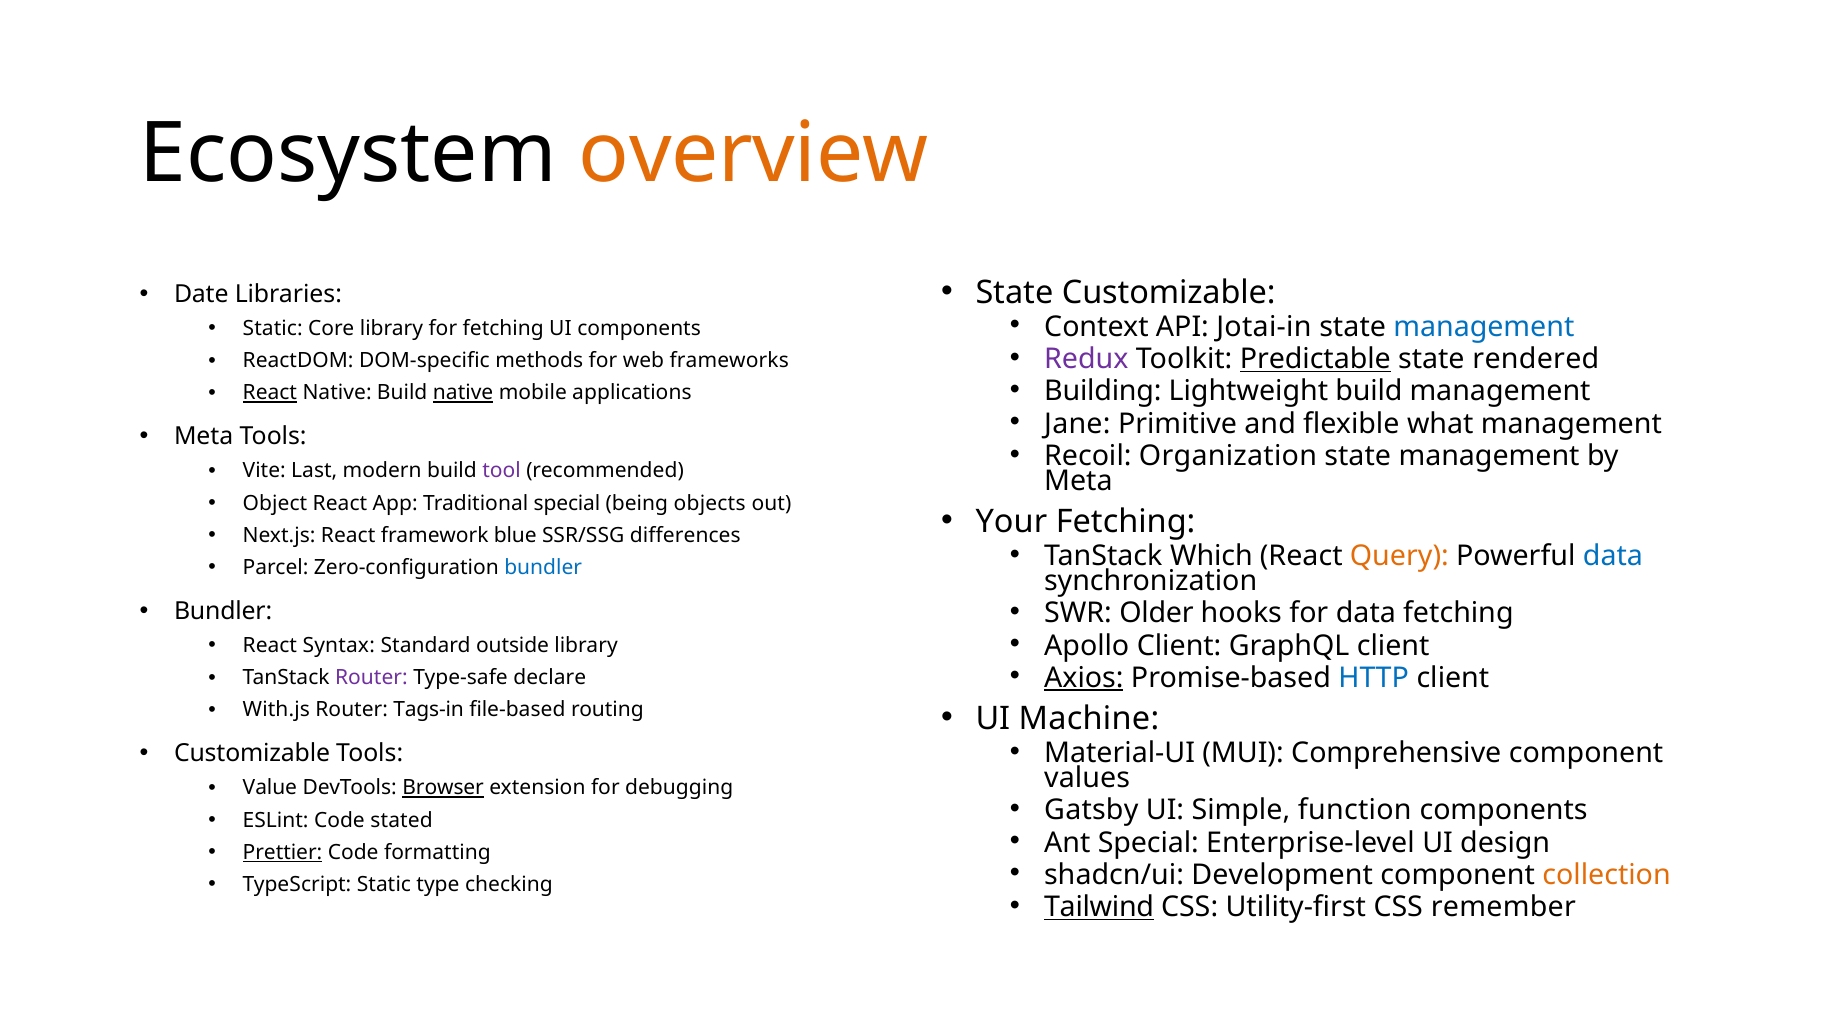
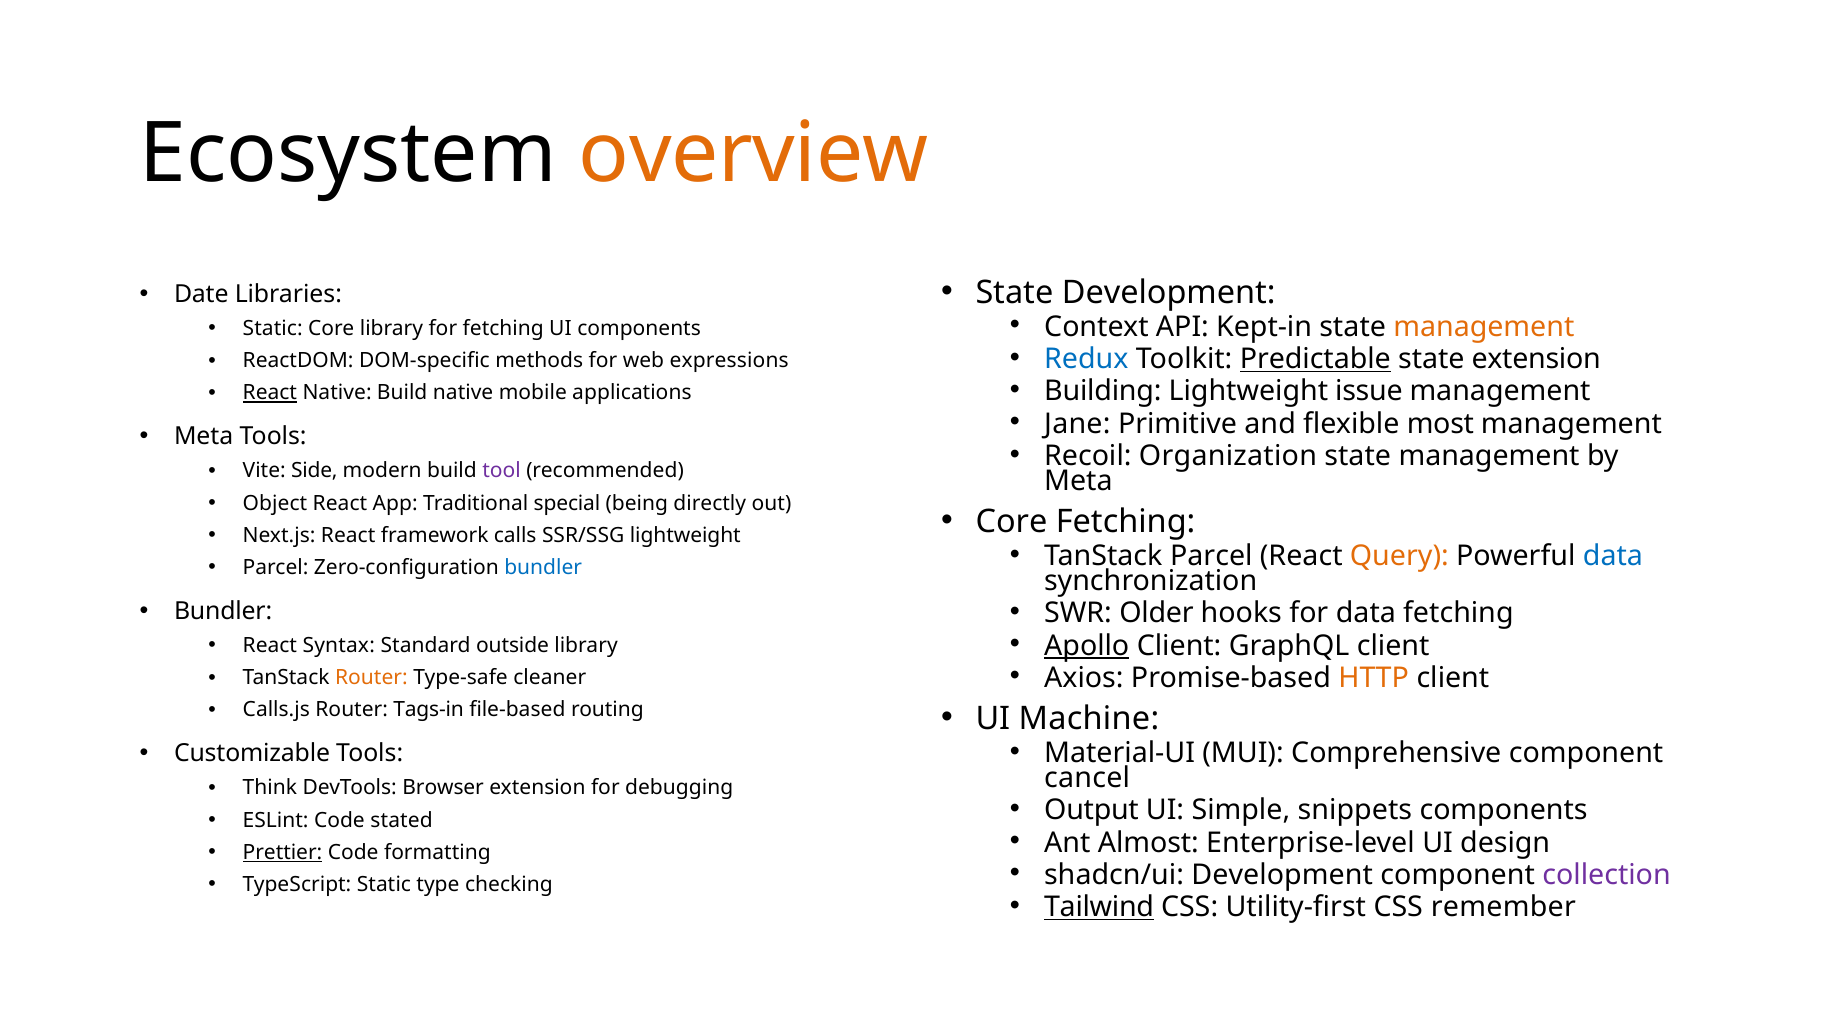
State Customizable: Customizable -> Development
Jotai-in: Jotai-in -> Kept-in
management at (1484, 327) colour: blue -> orange
Redux colour: purple -> blue
state rendered: rendered -> extension
frameworks: frameworks -> expressions
Lightweight build: build -> issue
native at (463, 393) underline: present -> none
what: what -> most
Last: Last -> Side
objects: objects -> directly
Your at (1011, 522): Your -> Core
blue: blue -> calls
SSR/SSG differences: differences -> lightweight
TanStack Which: Which -> Parcel
Apollo underline: none -> present
Axios underline: present -> none
HTTP colour: blue -> orange
Router at (371, 678) colour: purple -> orange
declare: declare -> cleaner
With.js: With.js -> Calls.js
values: values -> cancel
Value: Value -> Think
Browser underline: present -> none
Gatsby: Gatsby -> Output
function: function -> snippets
Ant Special: Special -> Almost
collection colour: orange -> purple
